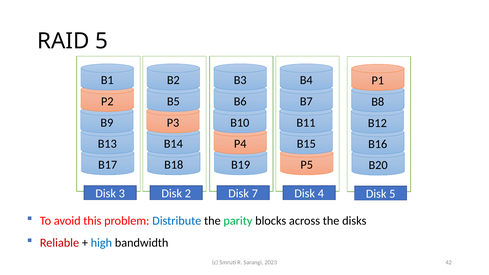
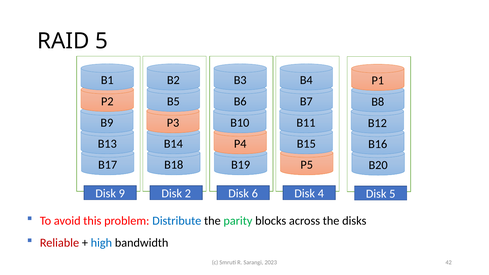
3: 3 -> 9
7: 7 -> 6
